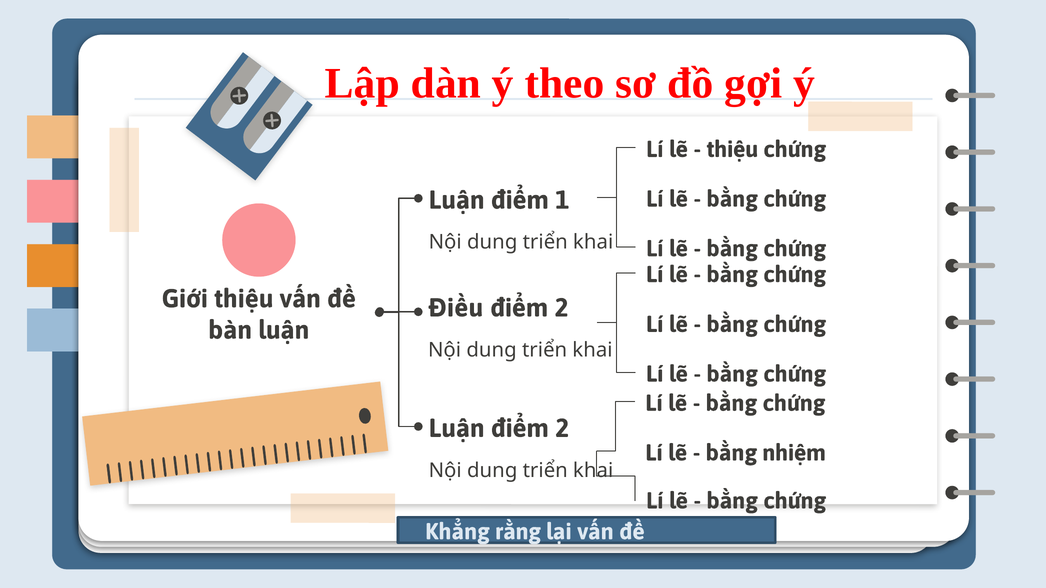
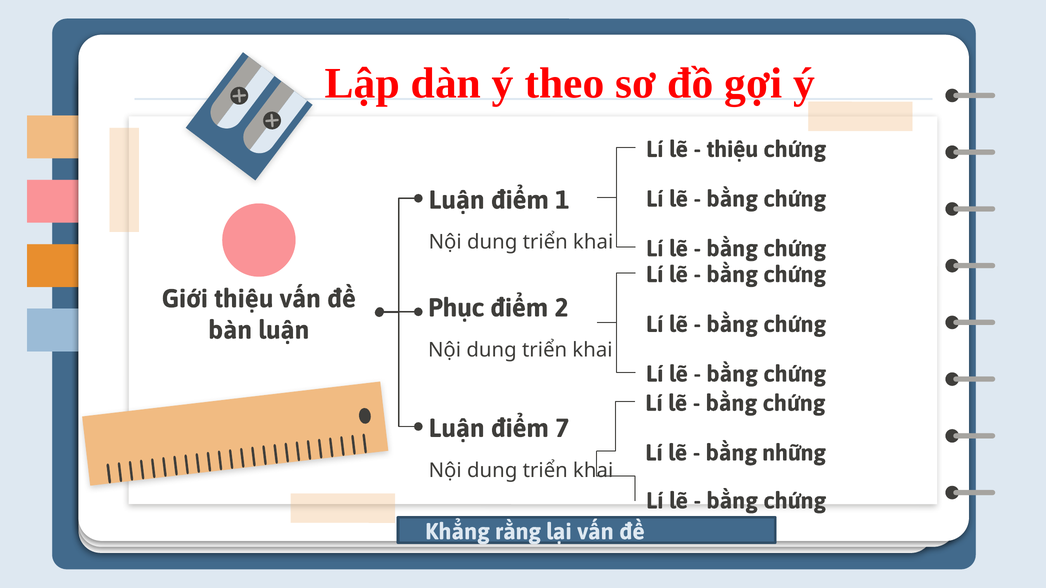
Điều: Điều -> Phục
Luận điểm 2: 2 -> 7
nhiệm: nhiệm -> những
